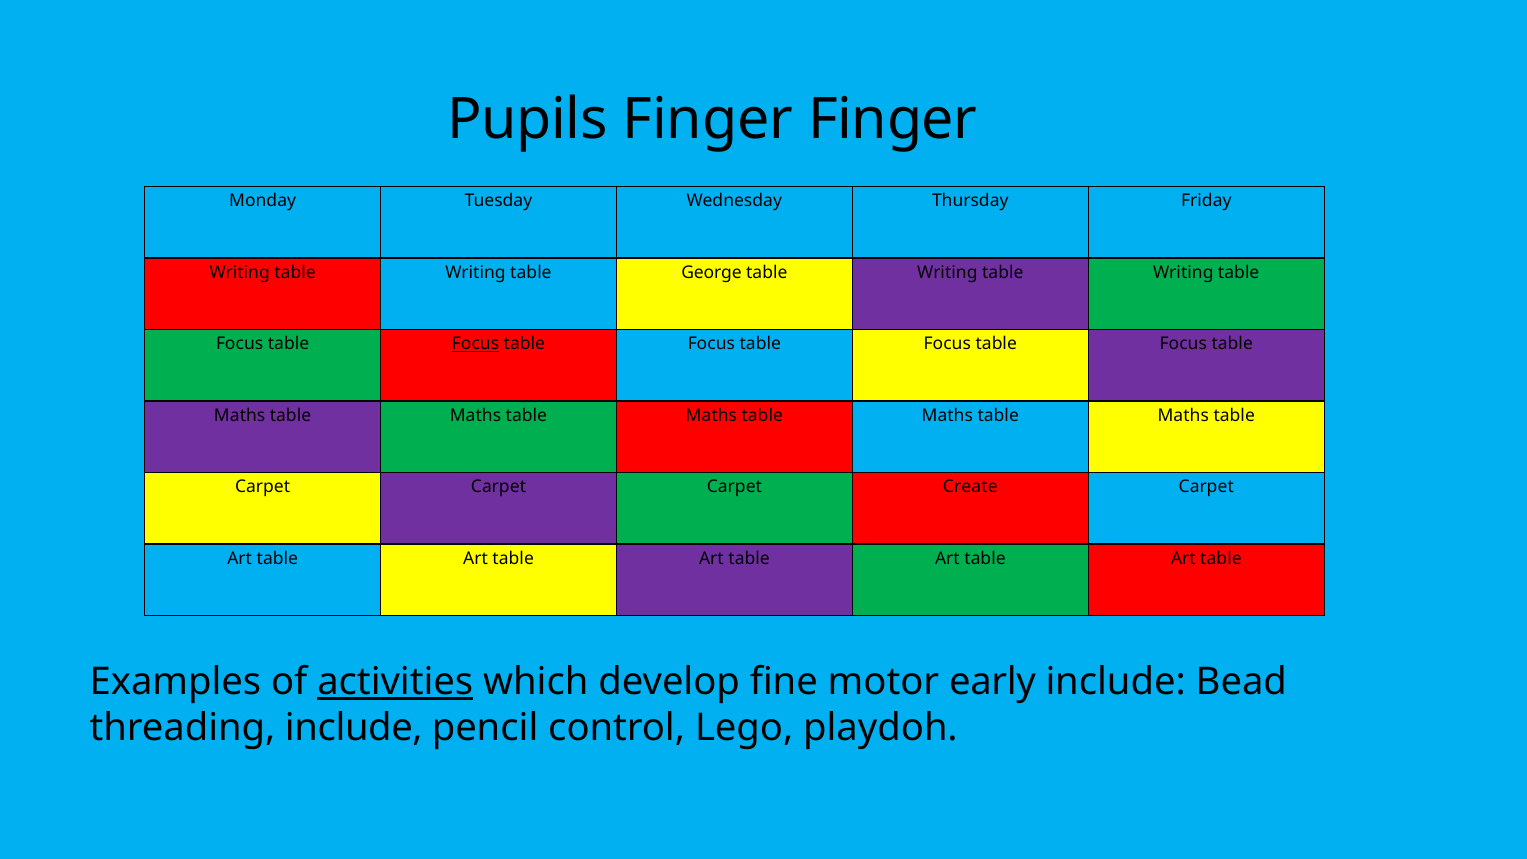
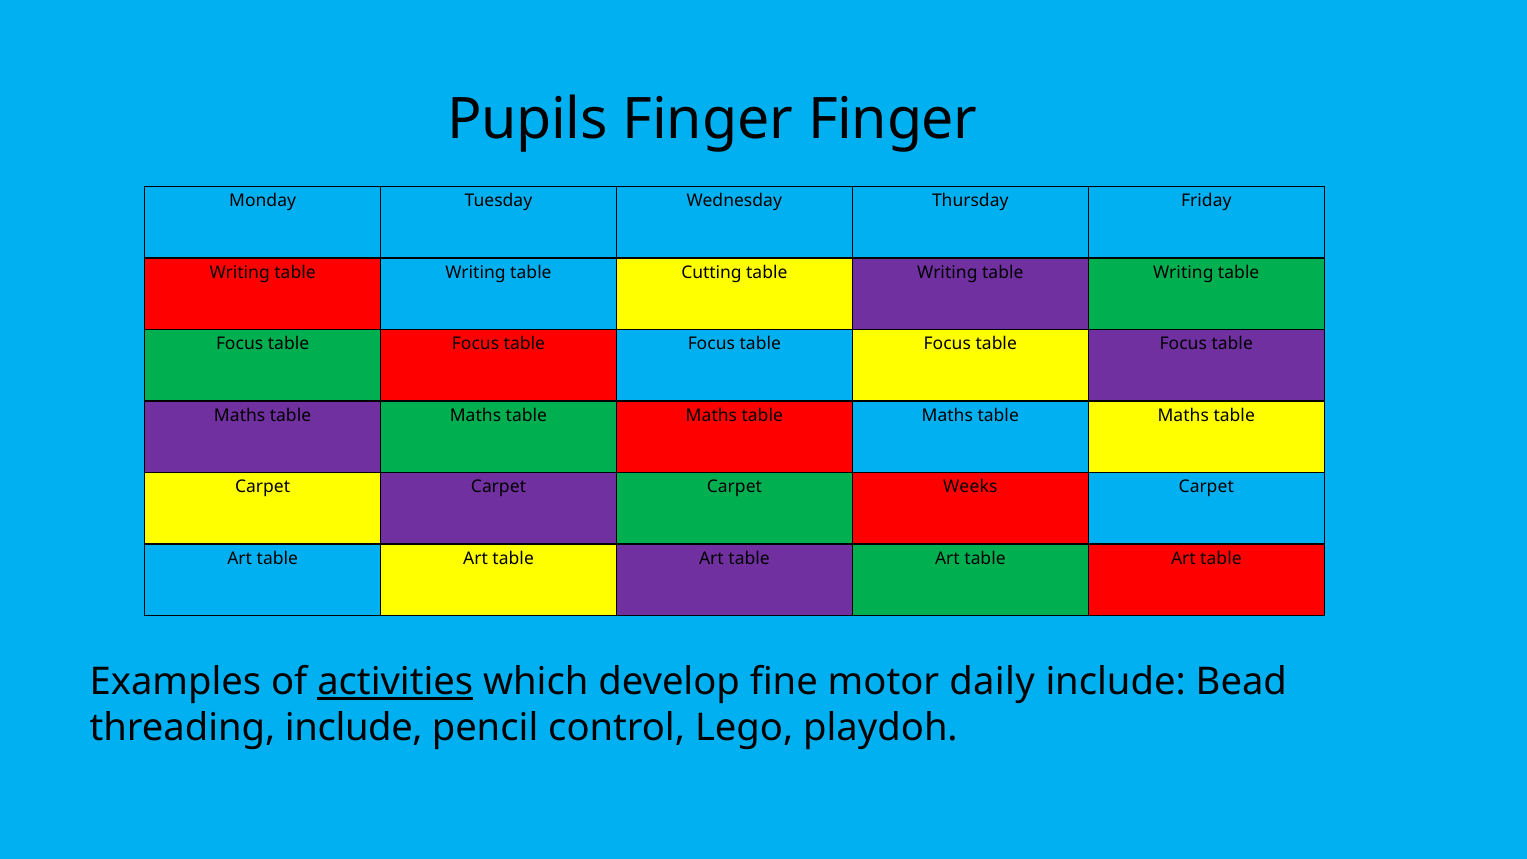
George: George -> Cutting
Focus at (476, 344) underline: present -> none
Create: Create -> Weeks
early: early -> daily
